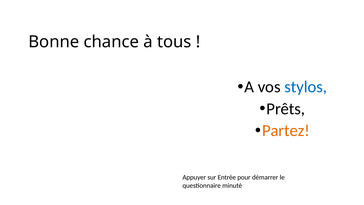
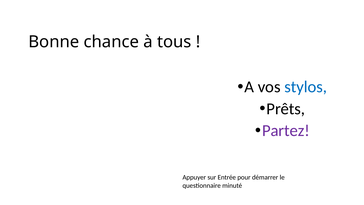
Partez colour: orange -> purple
